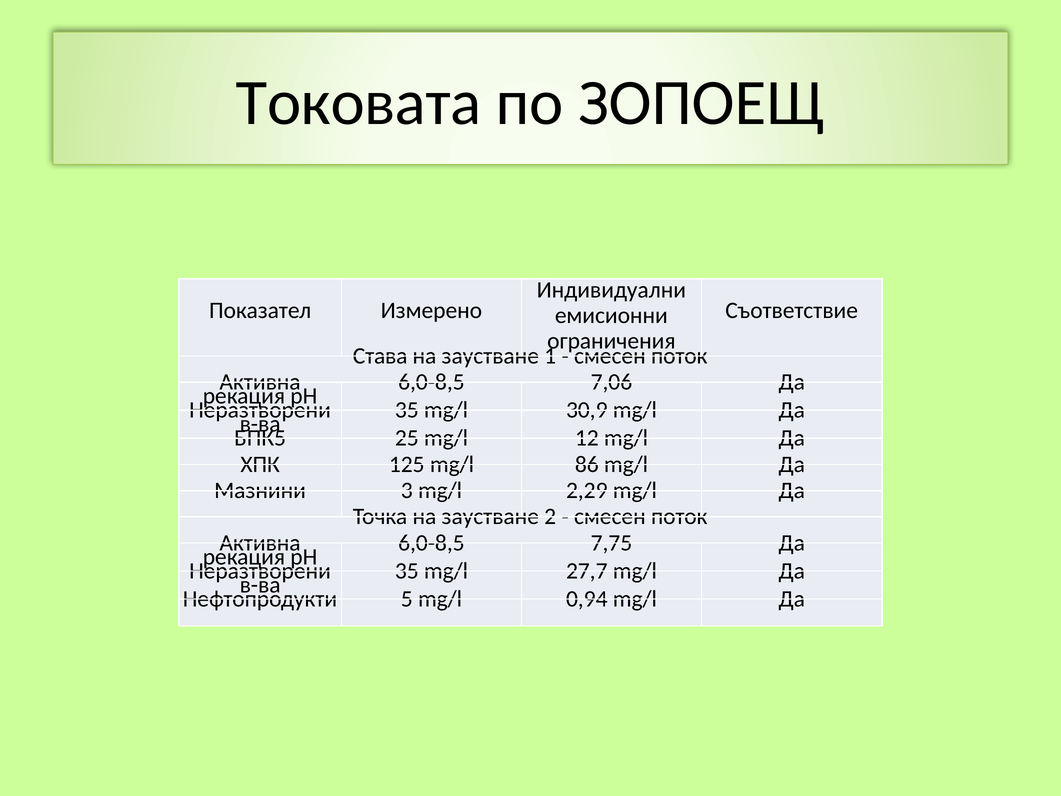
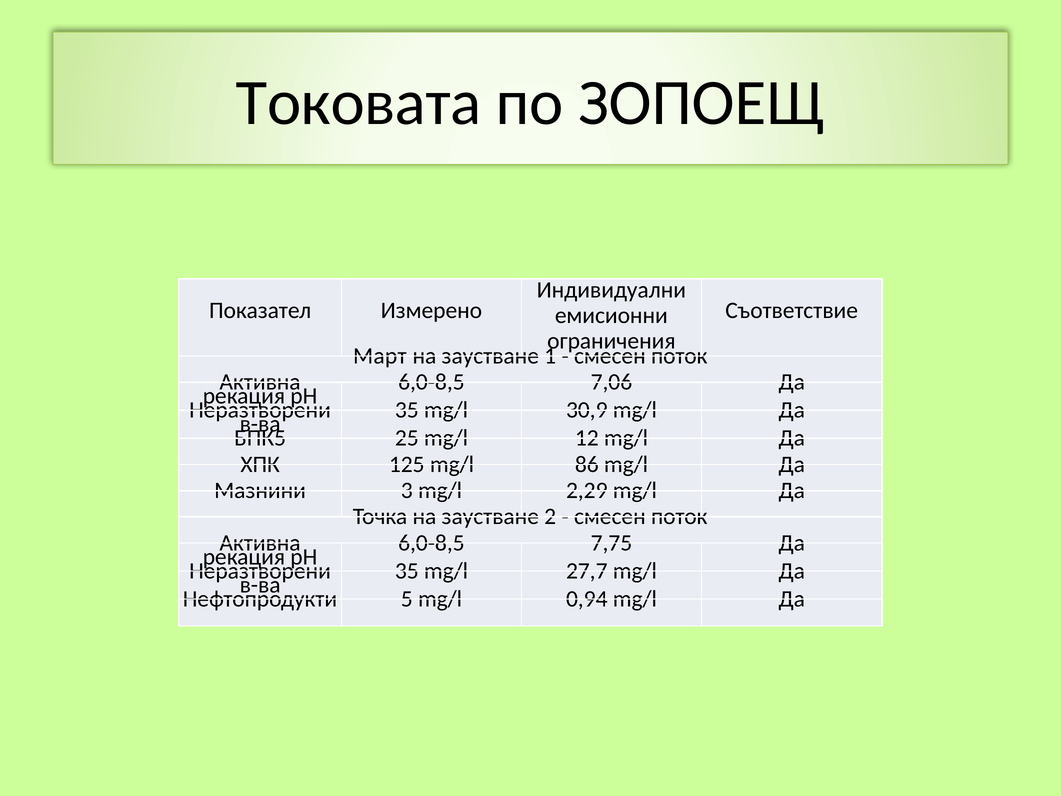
Става: Става -> Март
